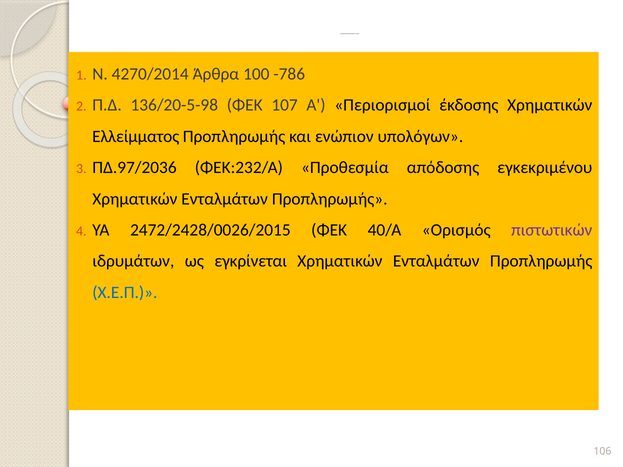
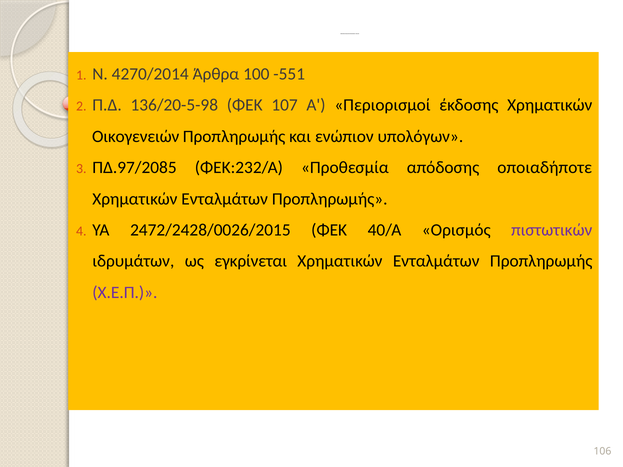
-786: -786 -> -551
Ελλείμματος: Ελλείμματος -> Οικογενειών
ΠΔ.97/2036: ΠΔ.97/2036 -> ΠΔ.97/2085
εγκεκριμένου: εγκεκριμένου -> οποιαδήποτε
Χ.Ε.Π colour: blue -> purple
